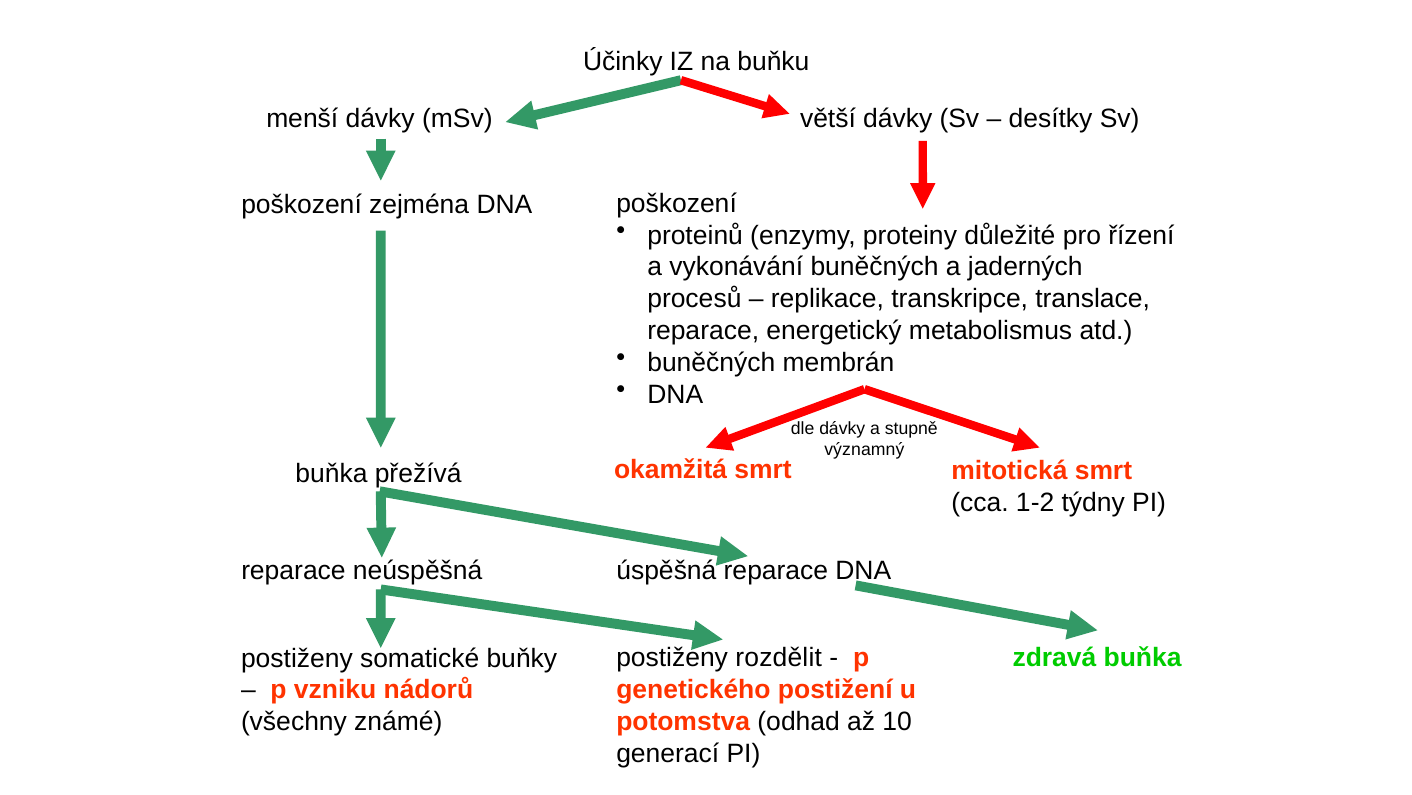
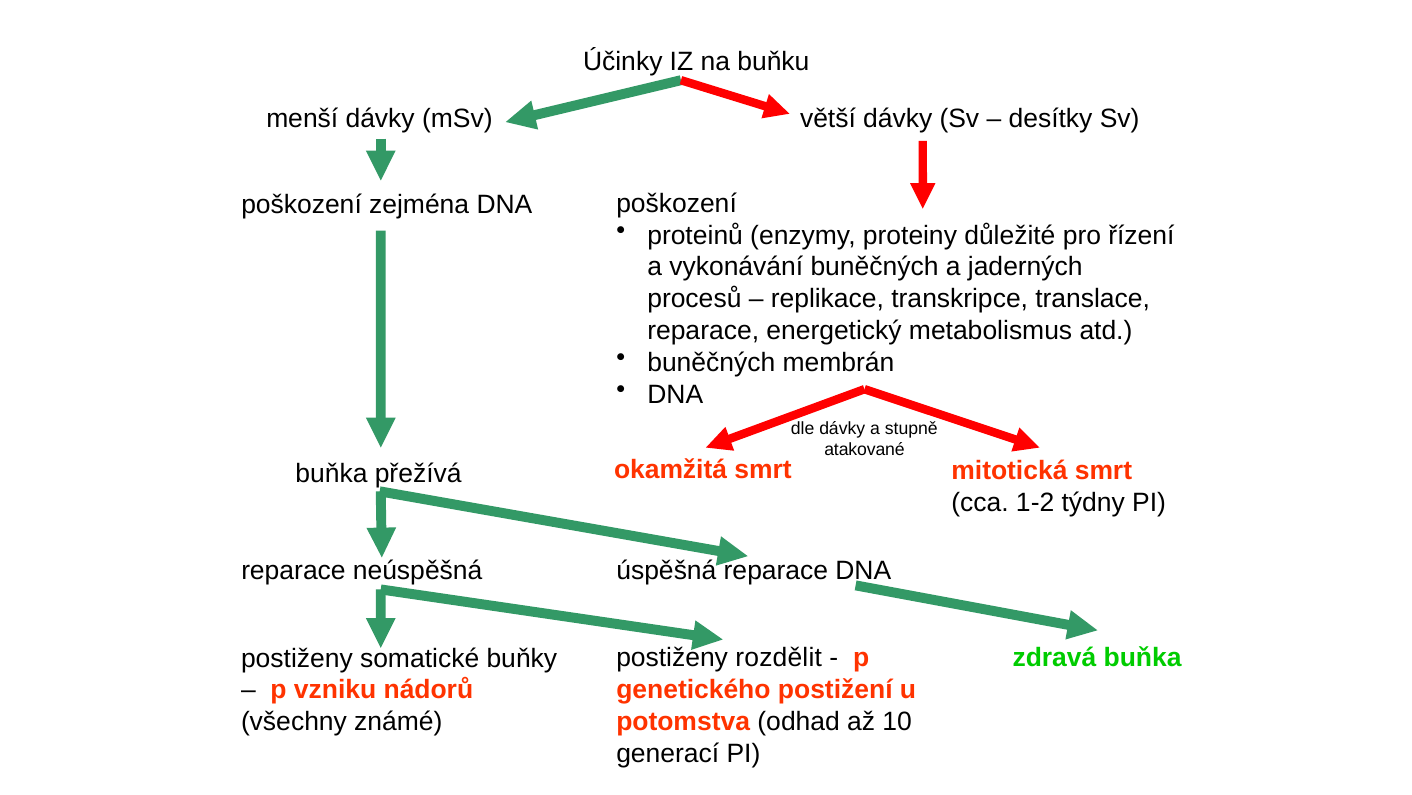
významný: významný -> atakované
